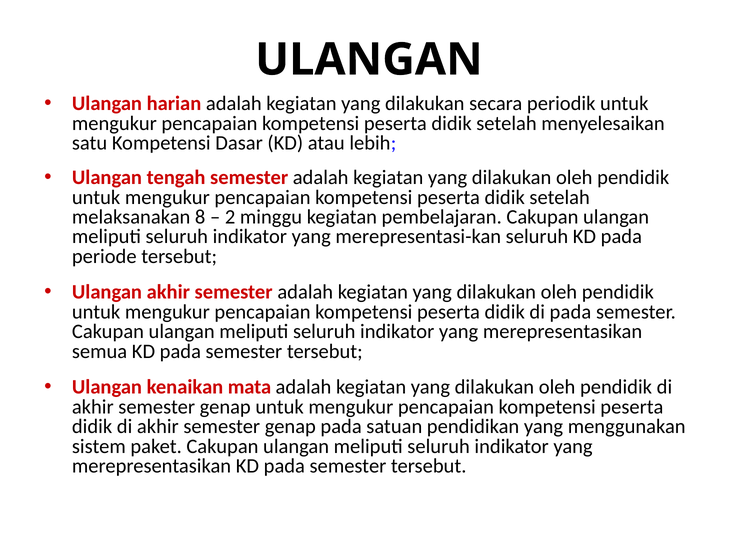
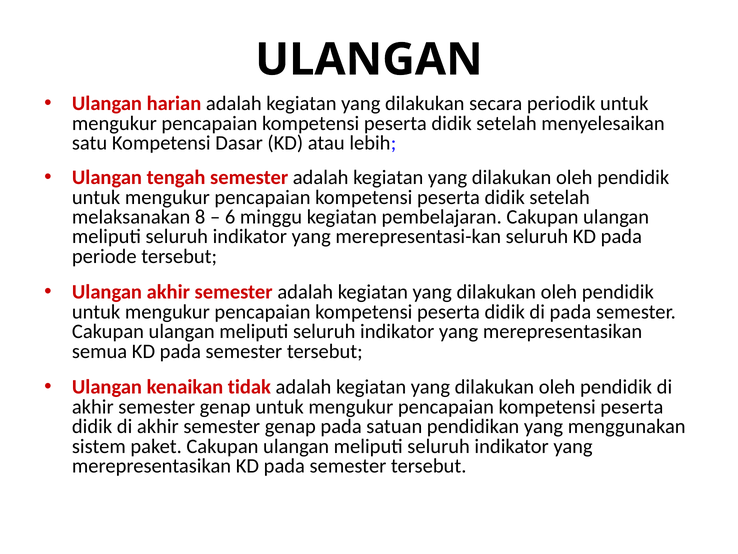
2: 2 -> 6
mata: mata -> tidak
